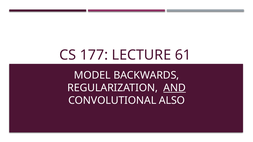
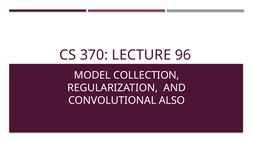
177: 177 -> 370
61: 61 -> 96
BACKWARDS: BACKWARDS -> COLLECTION
AND underline: present -> none
